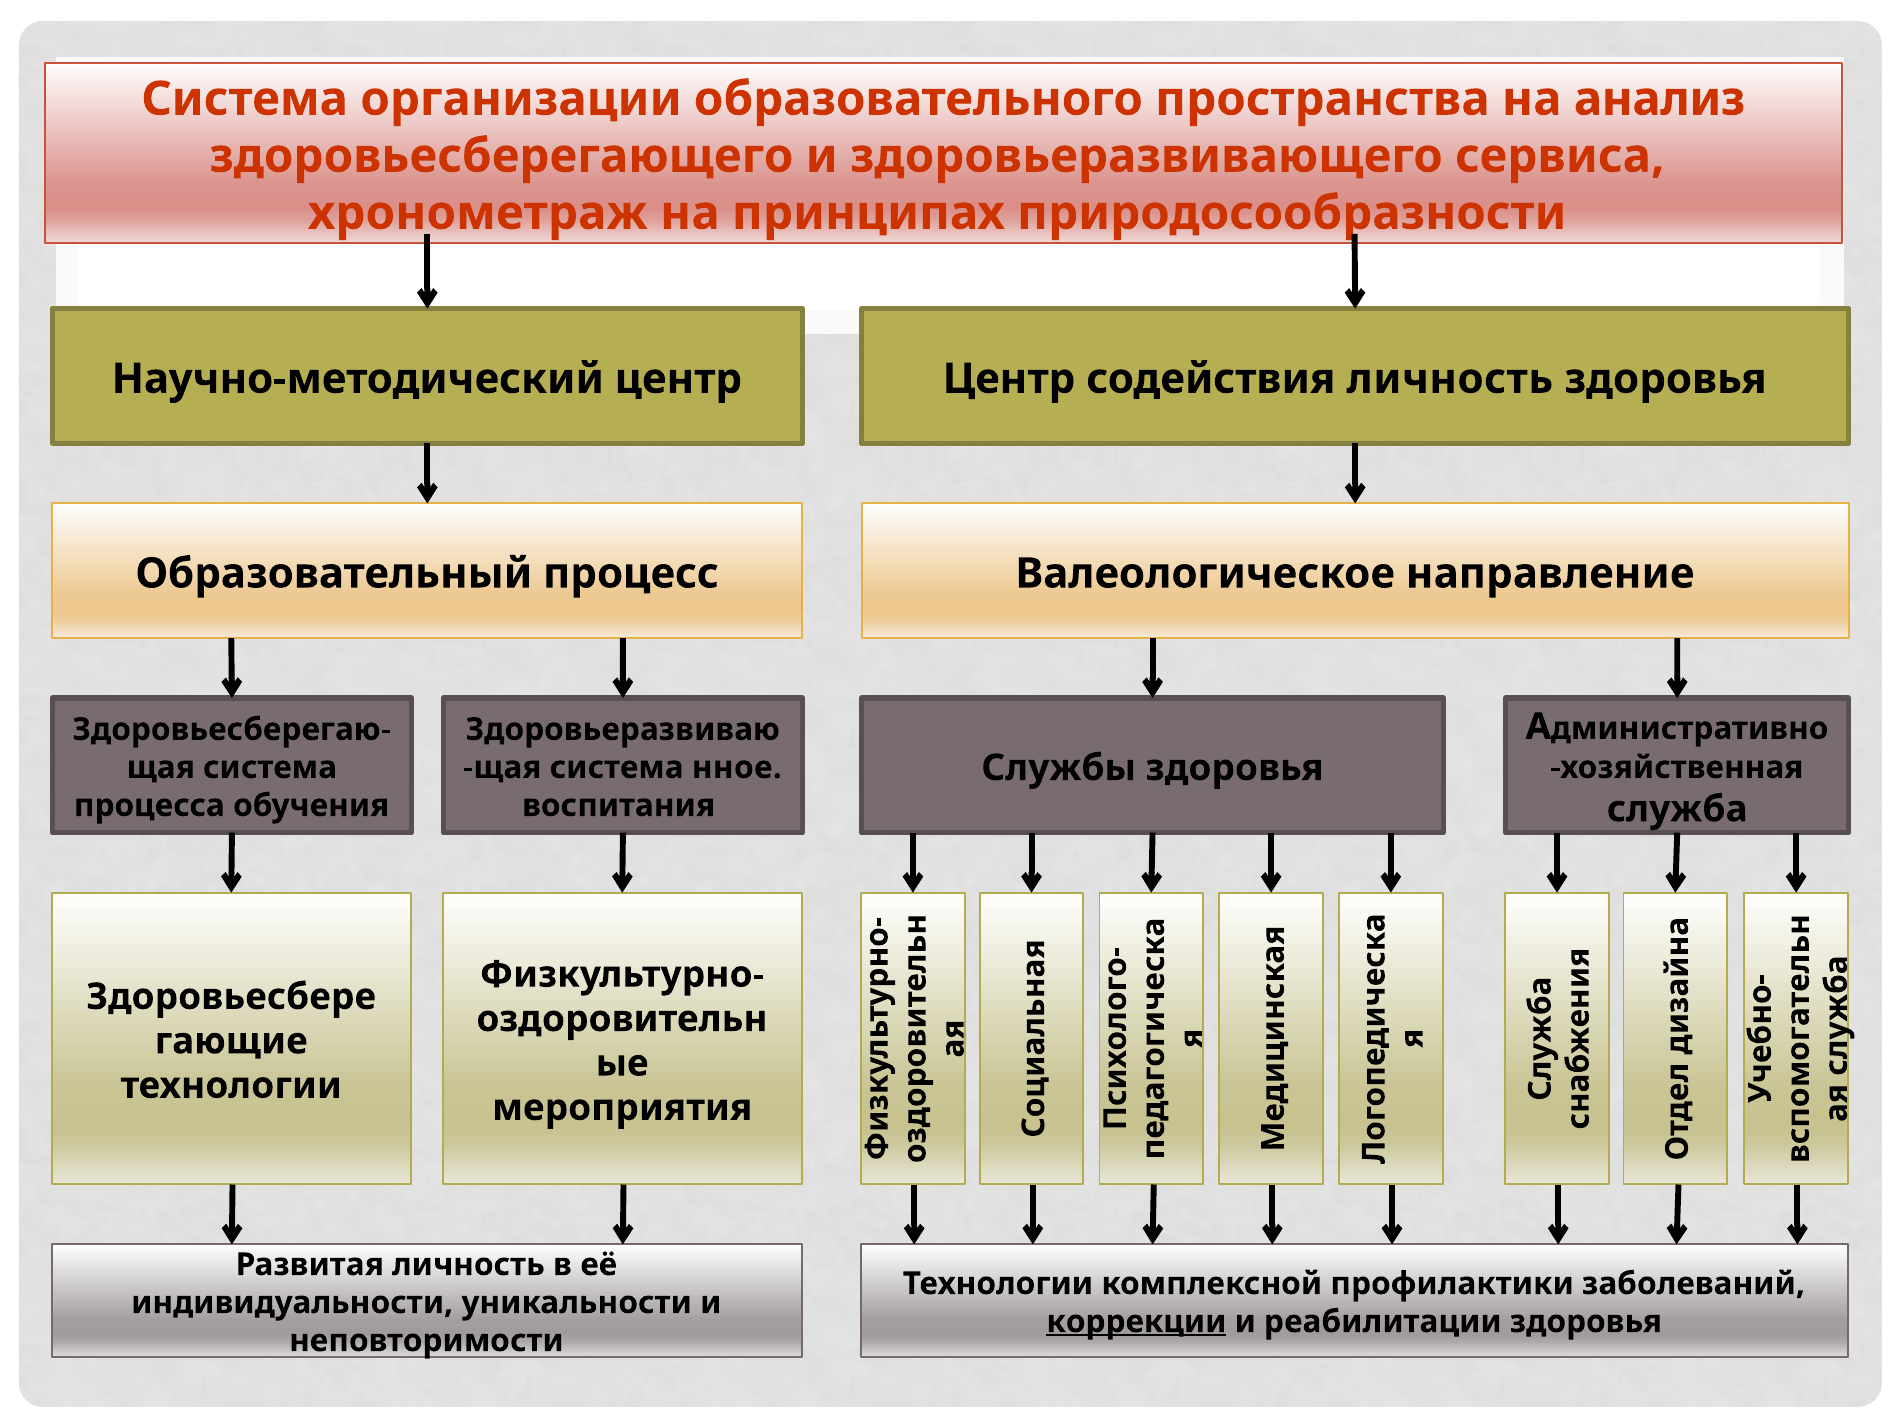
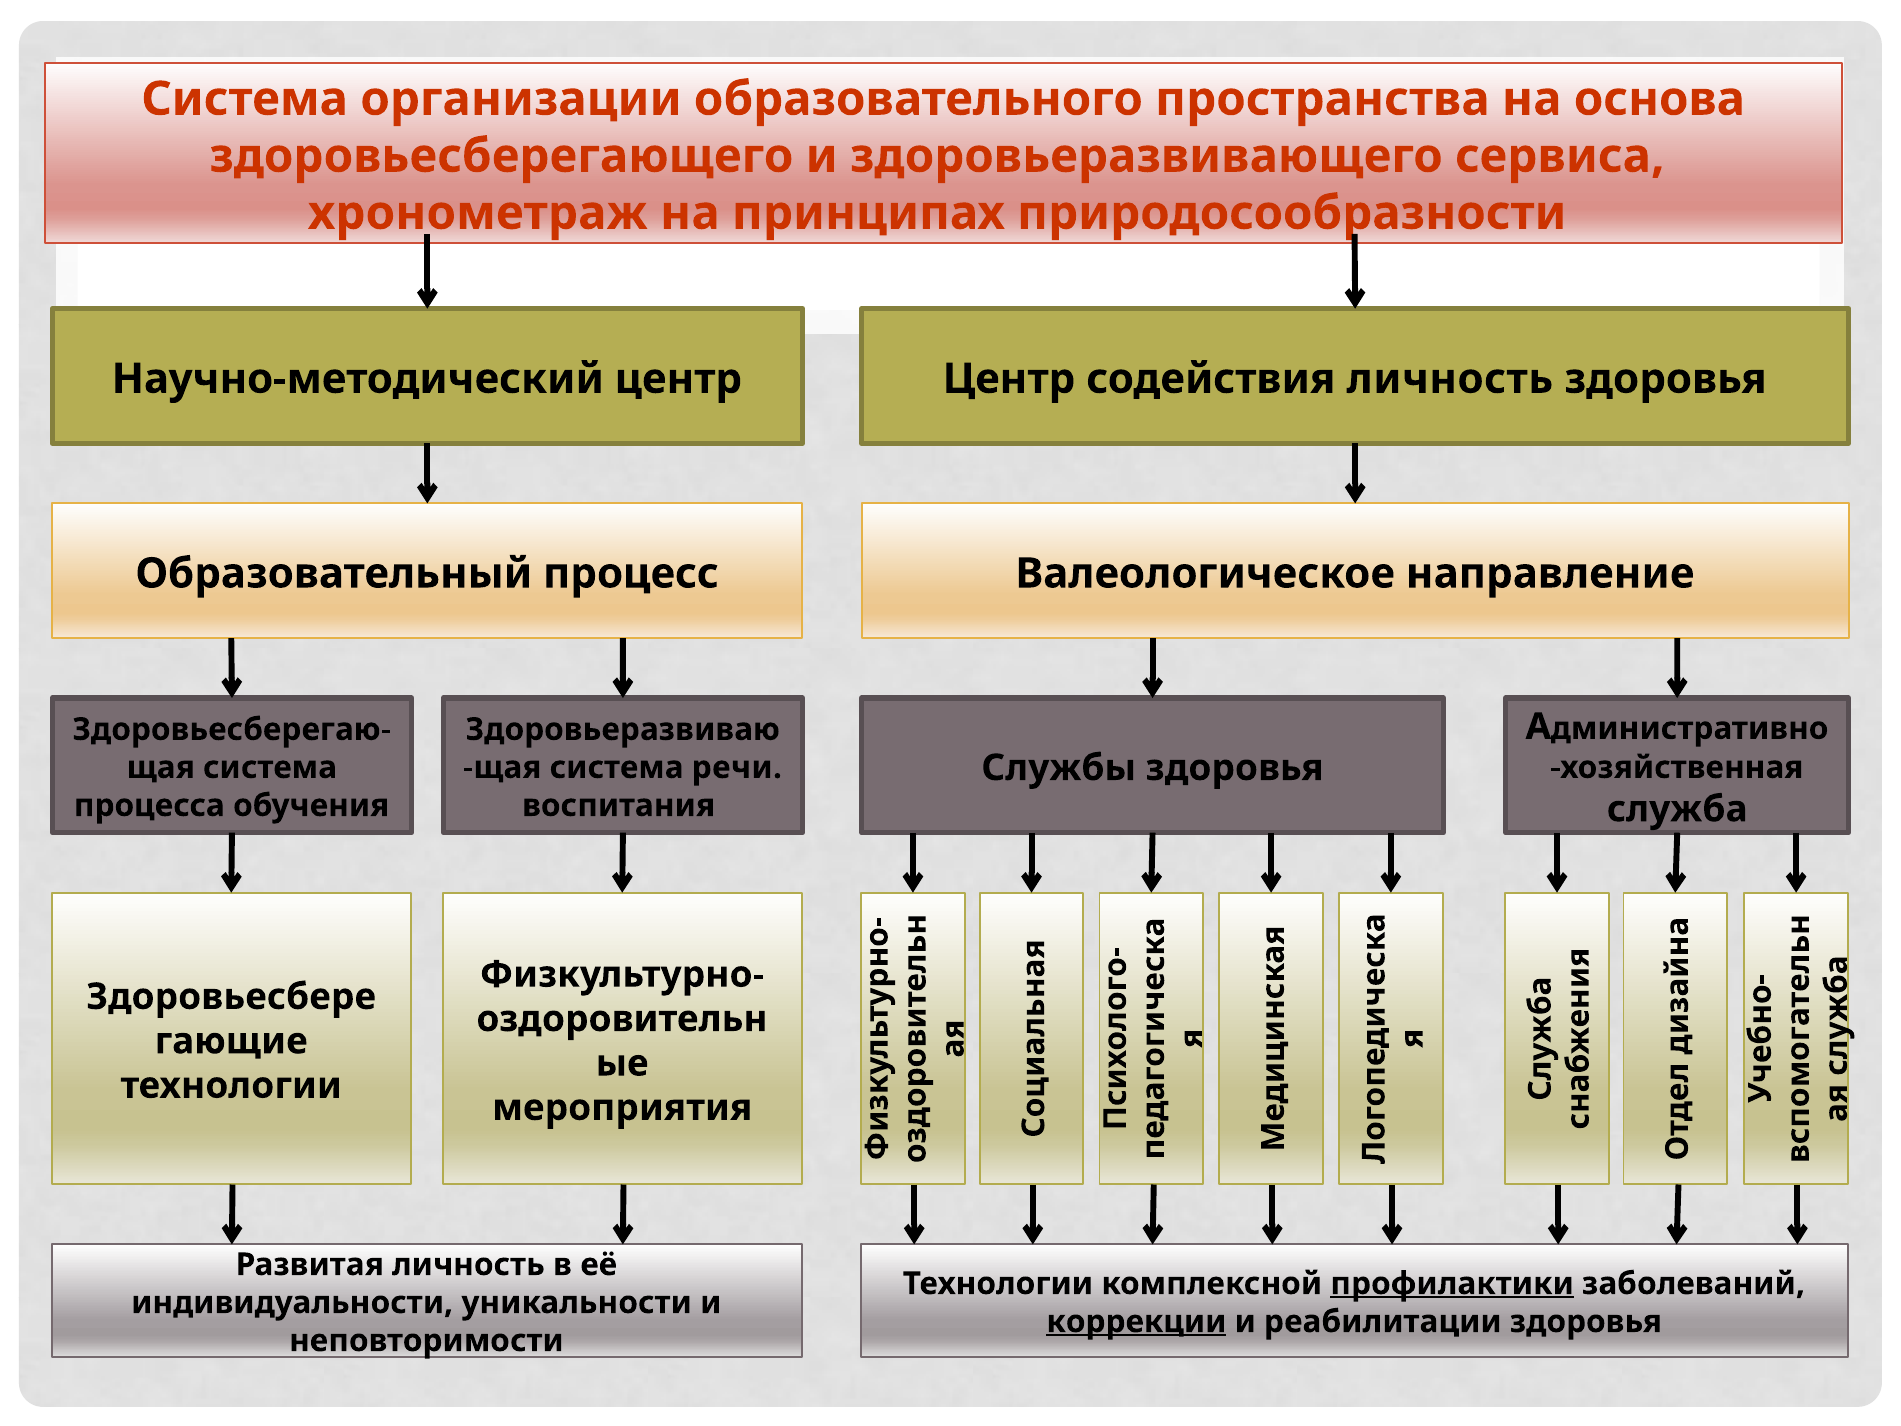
анализ: анализ -> основа
нное: нное -> речи
профилактики underline: none -> present
